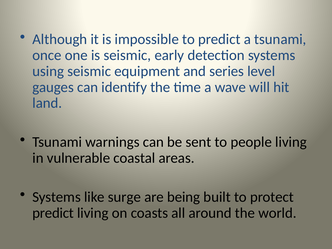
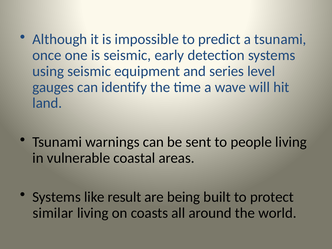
surge: surge -> result
predict at (53, 213): predict -> similar
